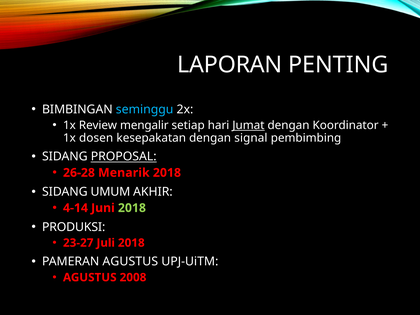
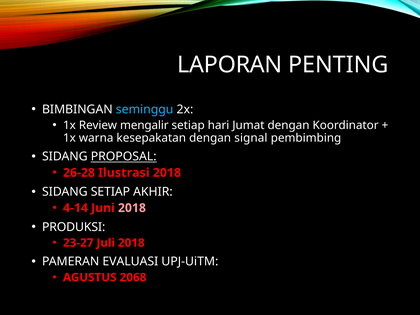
Jumat underline: present -> none
dosen: dosen -> warna
Menarik: Menarik -> Ilustrasi
SIDANG UMUM: UMUM -> SETIAP
2018 at (132, 208) colour: light green -> pink
PAMERAN AGUSTUS: AGUSTUS -> EVALUASI
2008: 2008 -> 2068
